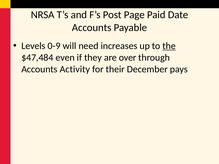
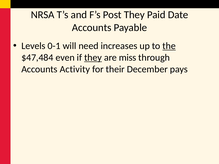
Post Page: Page -> They
0-9: 0-9 -> 0-1
they at (93, 58) underline: none -> present
over: over -> miss
